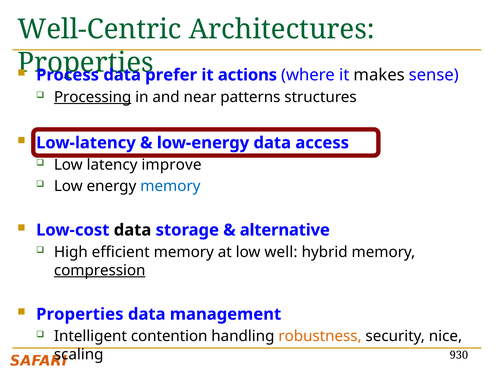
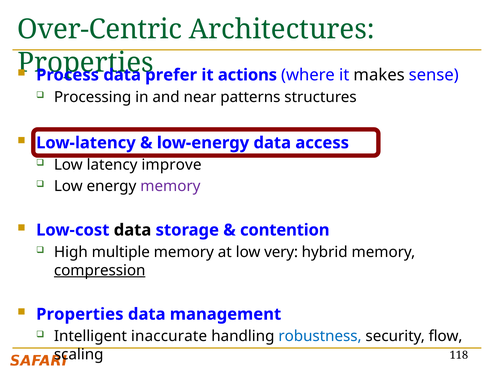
Well-Centric: Well-Centric -> Over-Centric
Processing underline: present -> none
memory at (170, 186) colour: blue -> purple
alternative: alternative -> contention
efficient: efficient -> multiple
well: well -> very
contention: contention -> inaccurate
robustness colour: orange -> blue
nice: nice -> flow
930: 930 -> 118
